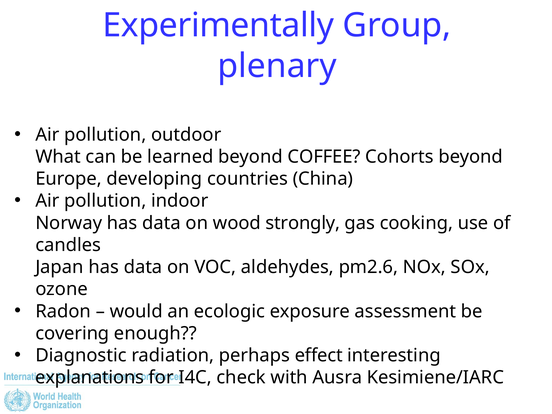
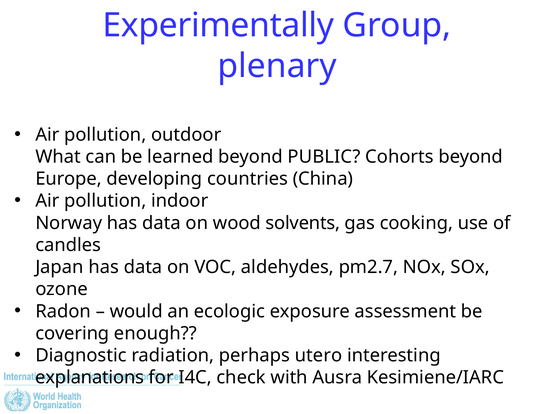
COFFEE: COFFEE -> PUBLIC
strongly: strongly -> solvents
pm2.6: pm2.6 -> pm2.7
effect: effect -> utero
